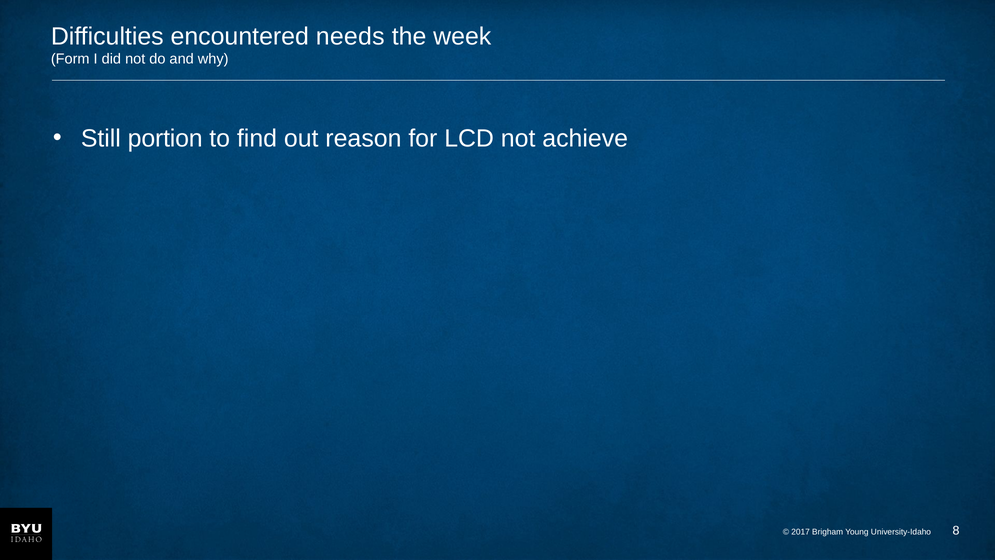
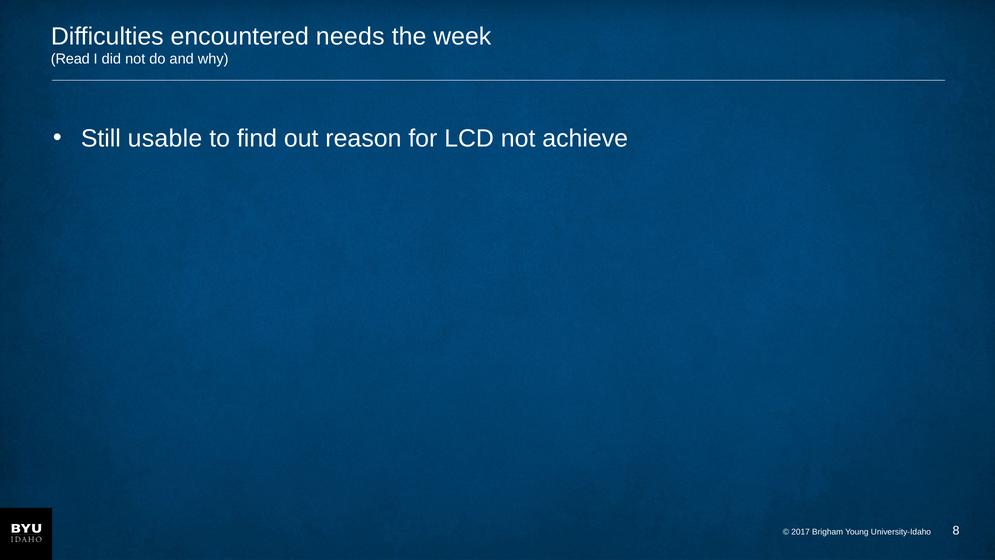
Form: Form -> Read
portion: portion -> usable
